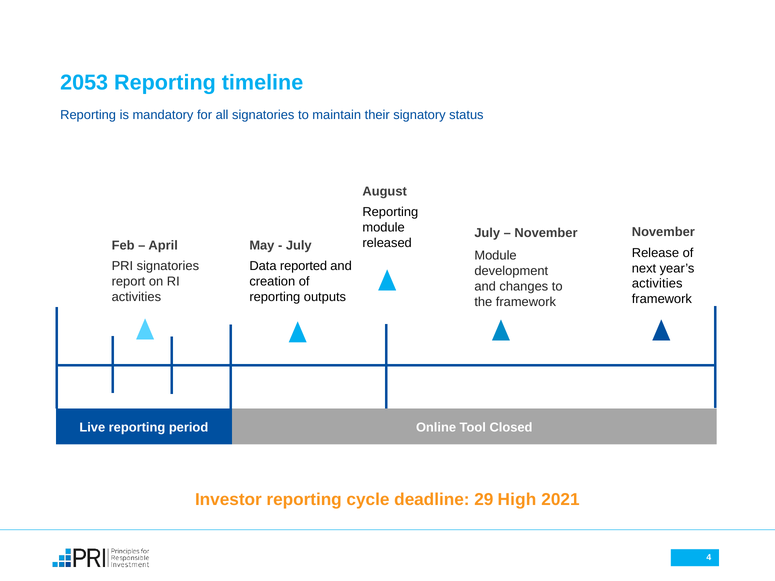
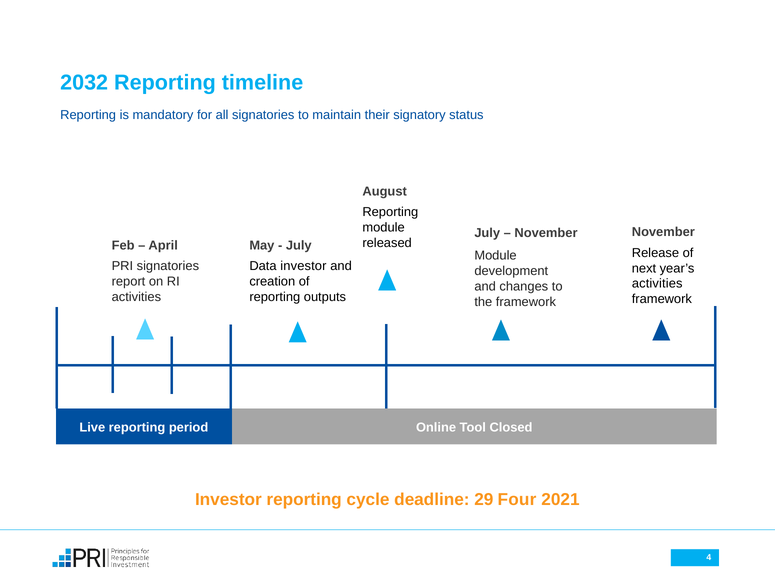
2053: 2053 -> 2032
Data reported: reported -> investor
High: High -> Four
